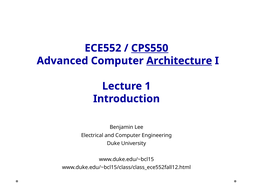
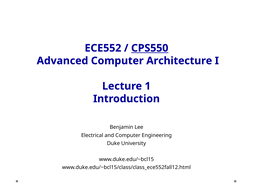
Architecture underline: present -> none
